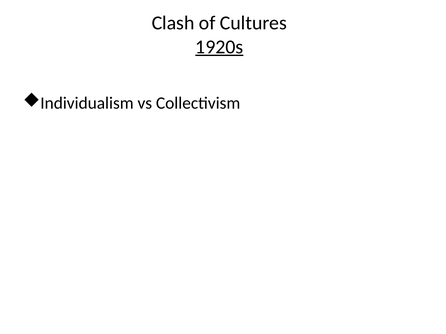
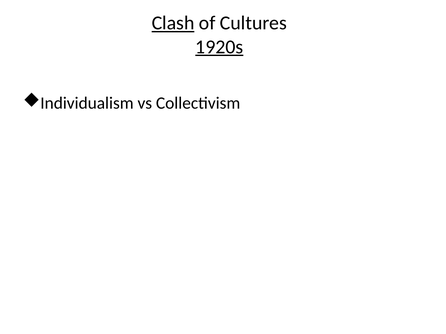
Clash underline: none -> present
